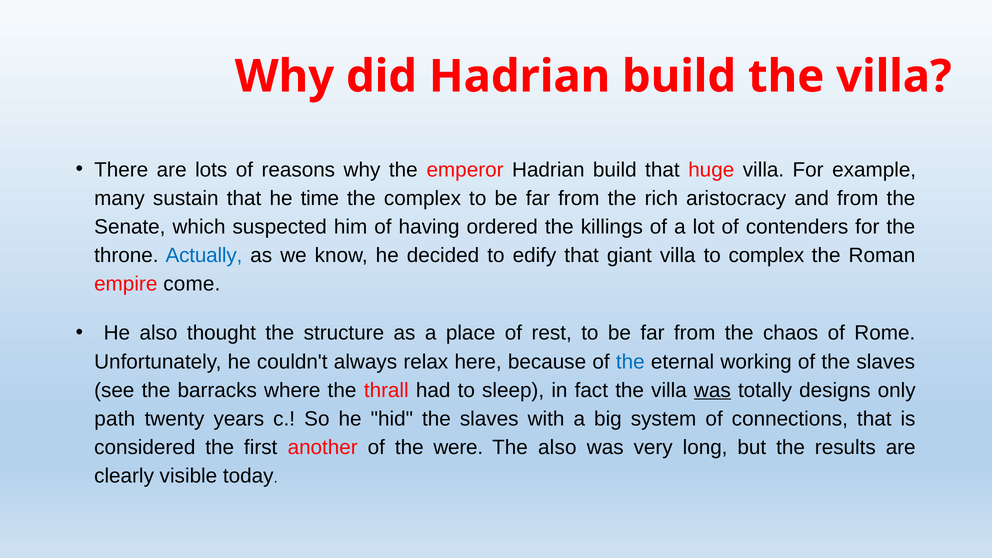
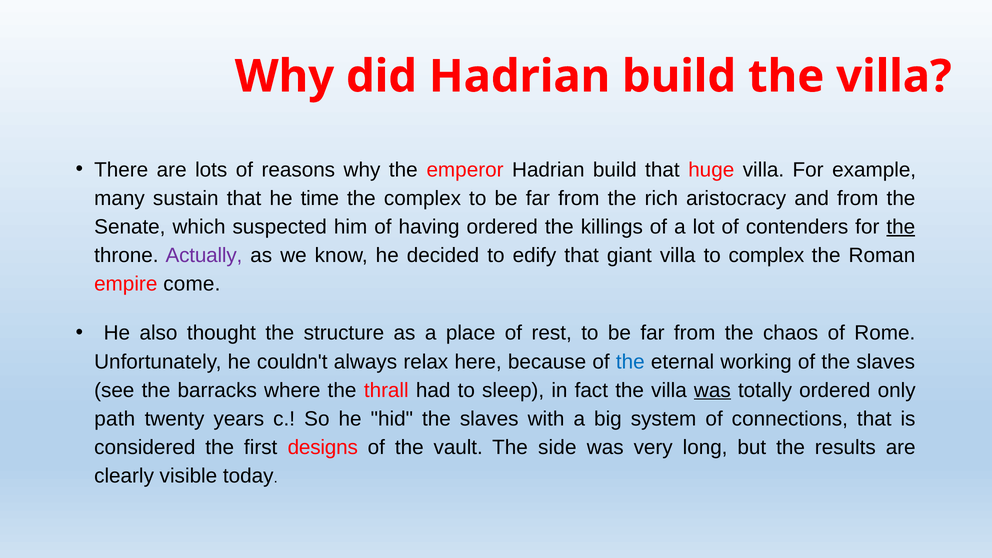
the at (901, 227) underline: none -> present
Actually colour: blue -> purple
totally designs: designs -> ordered
another: another -> designs
were: were -> vault
The also: also -> side
